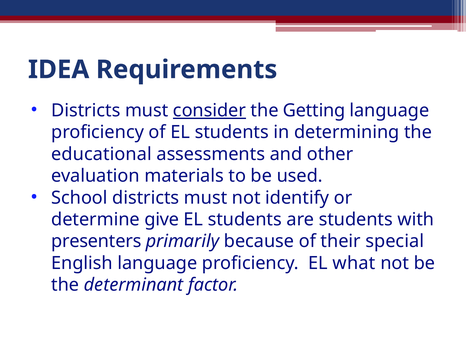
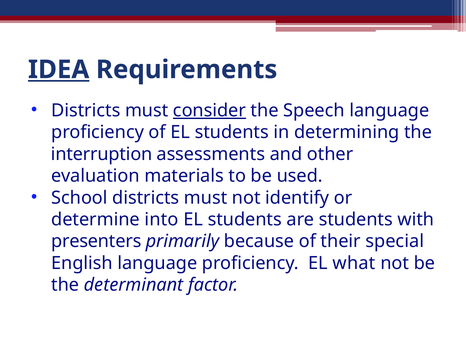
IDEA underline: none -> present
Getting: Getting -> Speech
educational: educational -> interruption
give: give -> into
